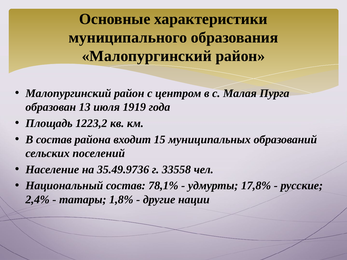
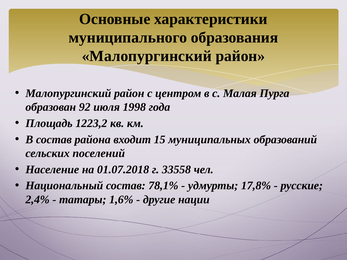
13: 13 -> 92
1919: 1919 -> 1998
35.49.9736: 35.49.9736 -> 01.07.2018
1,8%: 1,8% -> 1,6%
